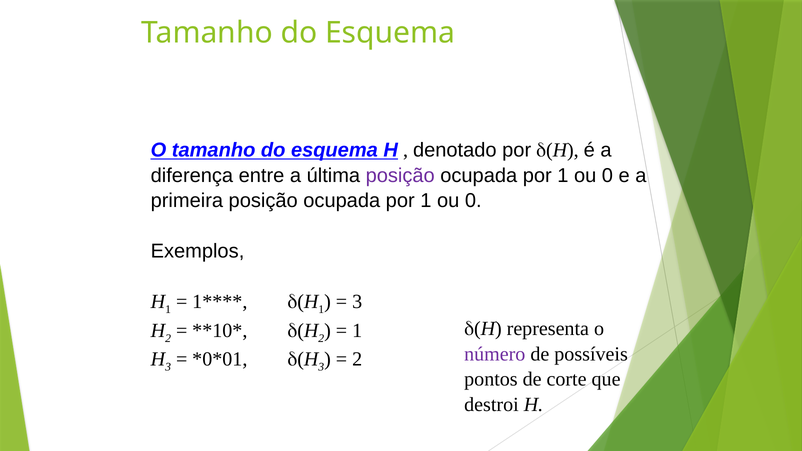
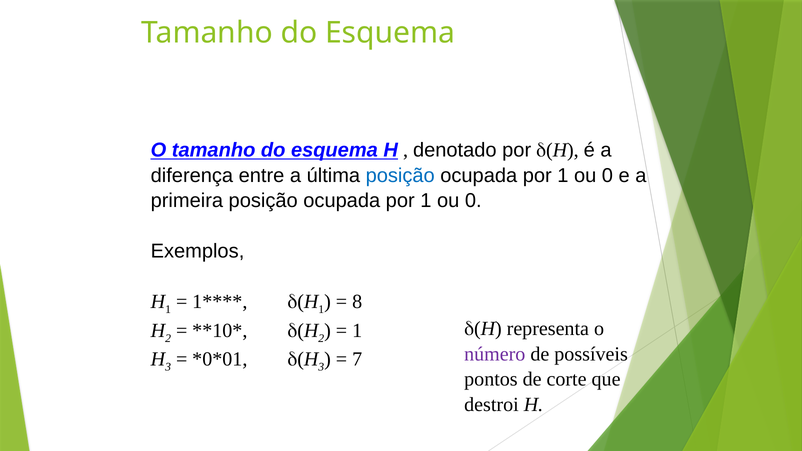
posição at (400, 175) colour: purple -> blue
3 at (357, 302): 3 -> 8
2 at (357, 359): 2 -> 7
